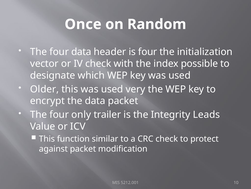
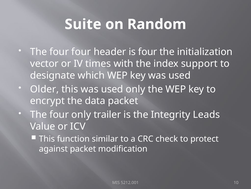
Once: Once -> Suite
four data: data -> four
IV check: check -> times
possible: possible -> support
used very: very -> only
